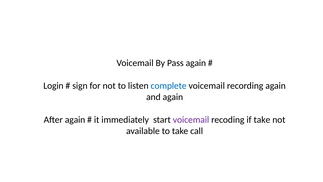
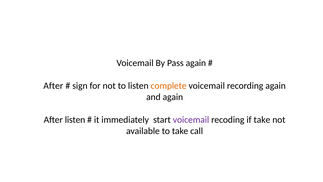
Login at (53, 86): Login -> After
complete colour: blue -> orange
After again: again -> listen
